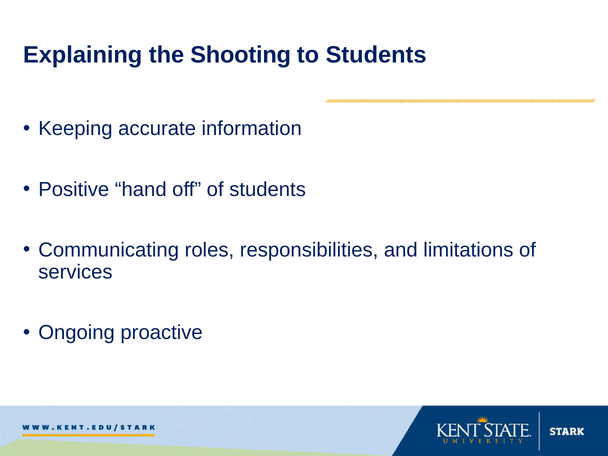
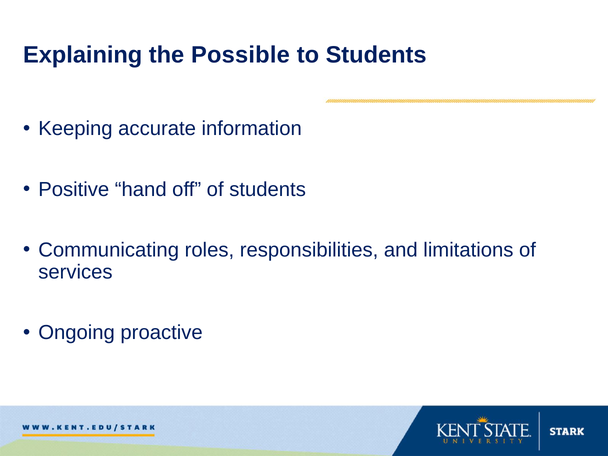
Shooting: Shooting -> Possible
